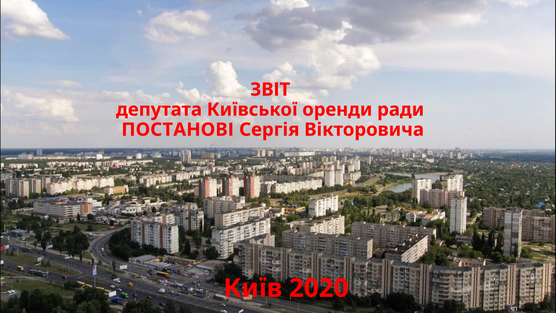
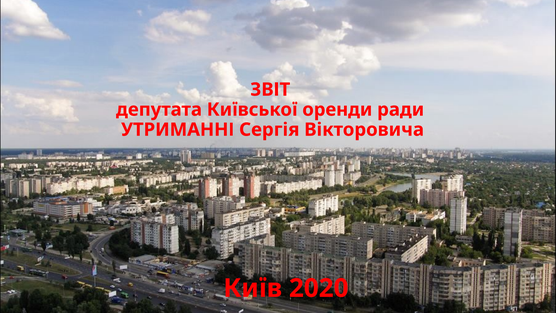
ПОСТАНОВІ: ПОСТАНОВІ -> УТРИМАННІ
